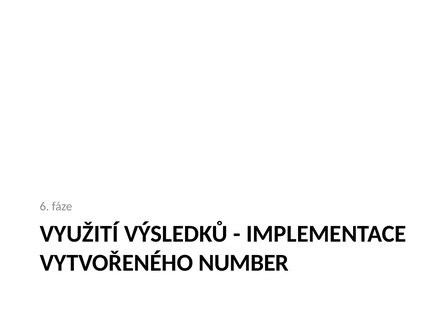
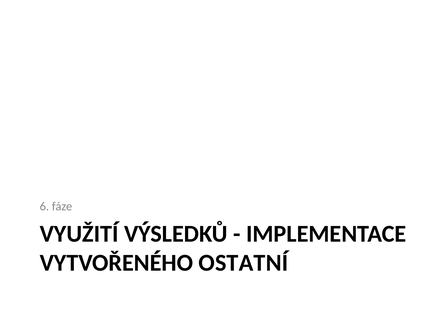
NUMBER: NUMBER -> OSTATNÍ
